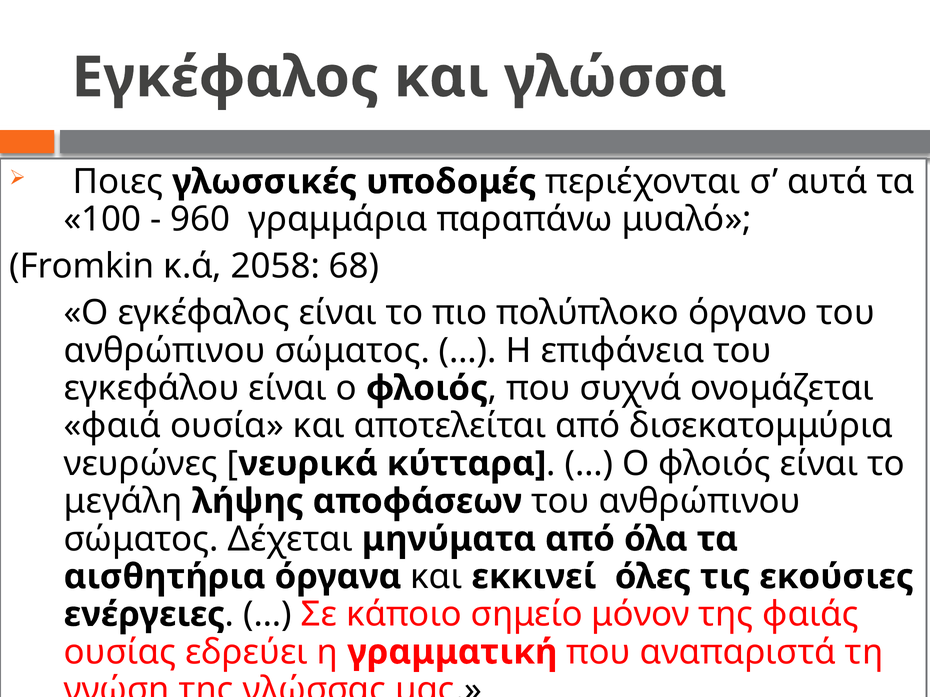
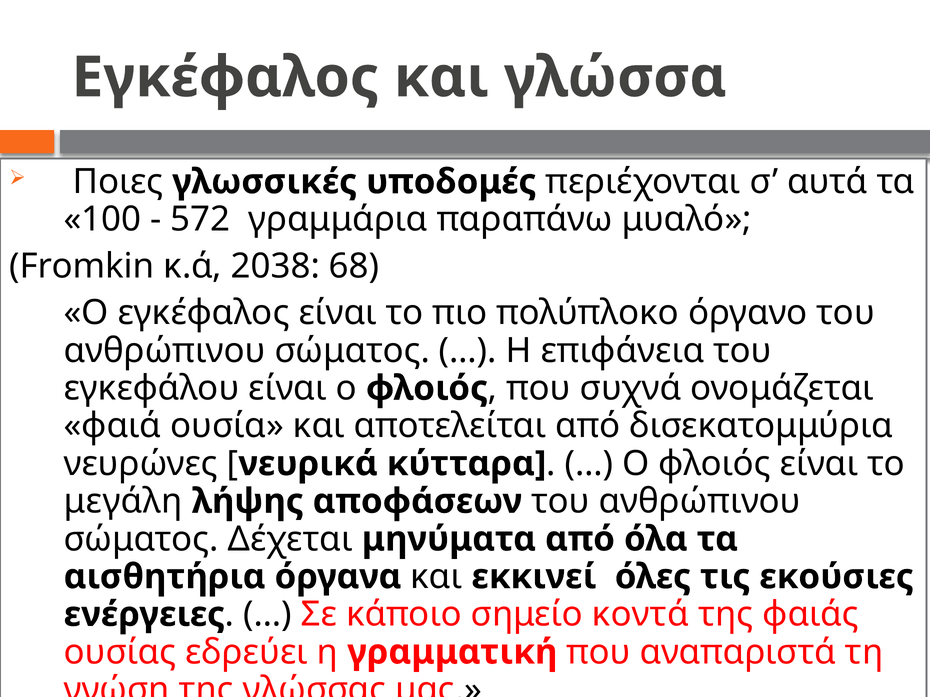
960: 960 -> 572
2058: 2058 -> 2038
μόνον: μόνον -> κοντά
